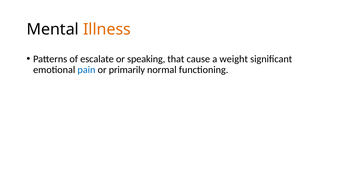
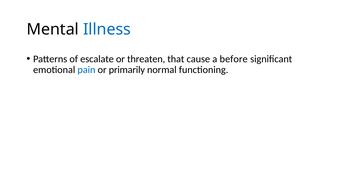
Illness colour: orange -> blue
speaking: speaking -> threaten
weight: weight -> before
